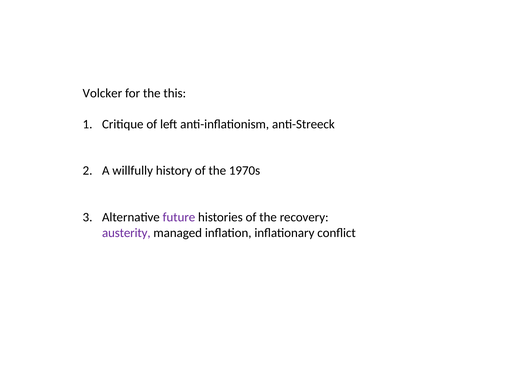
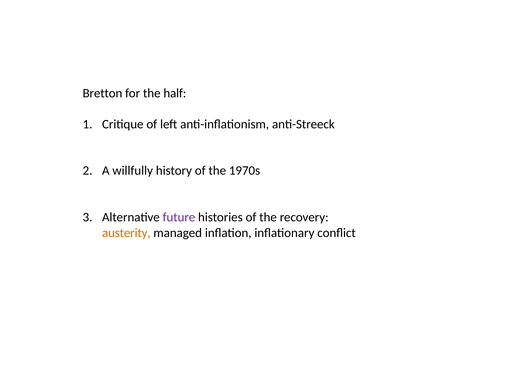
Volcker: Volcker -> Bretton
this: this -> half
austerity colour: purple -> orange
